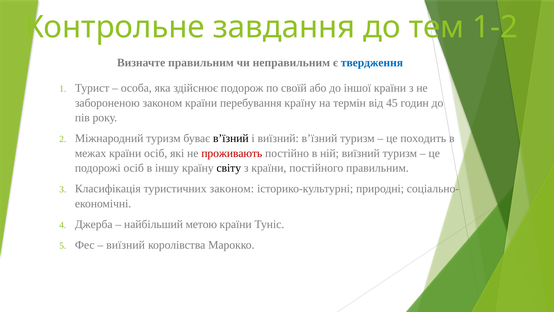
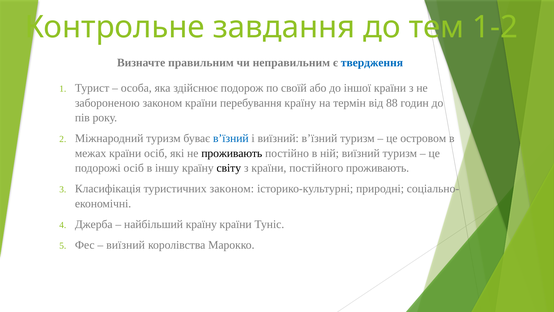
45: 45 -> 88
в’їзний at (231, 138) colour: black -> blue
походить: походить -> островом
проживають at (232, 153) colour: red -> black
постійного правильним: правильним -> проживають
найбільший метою: метою -> країну
